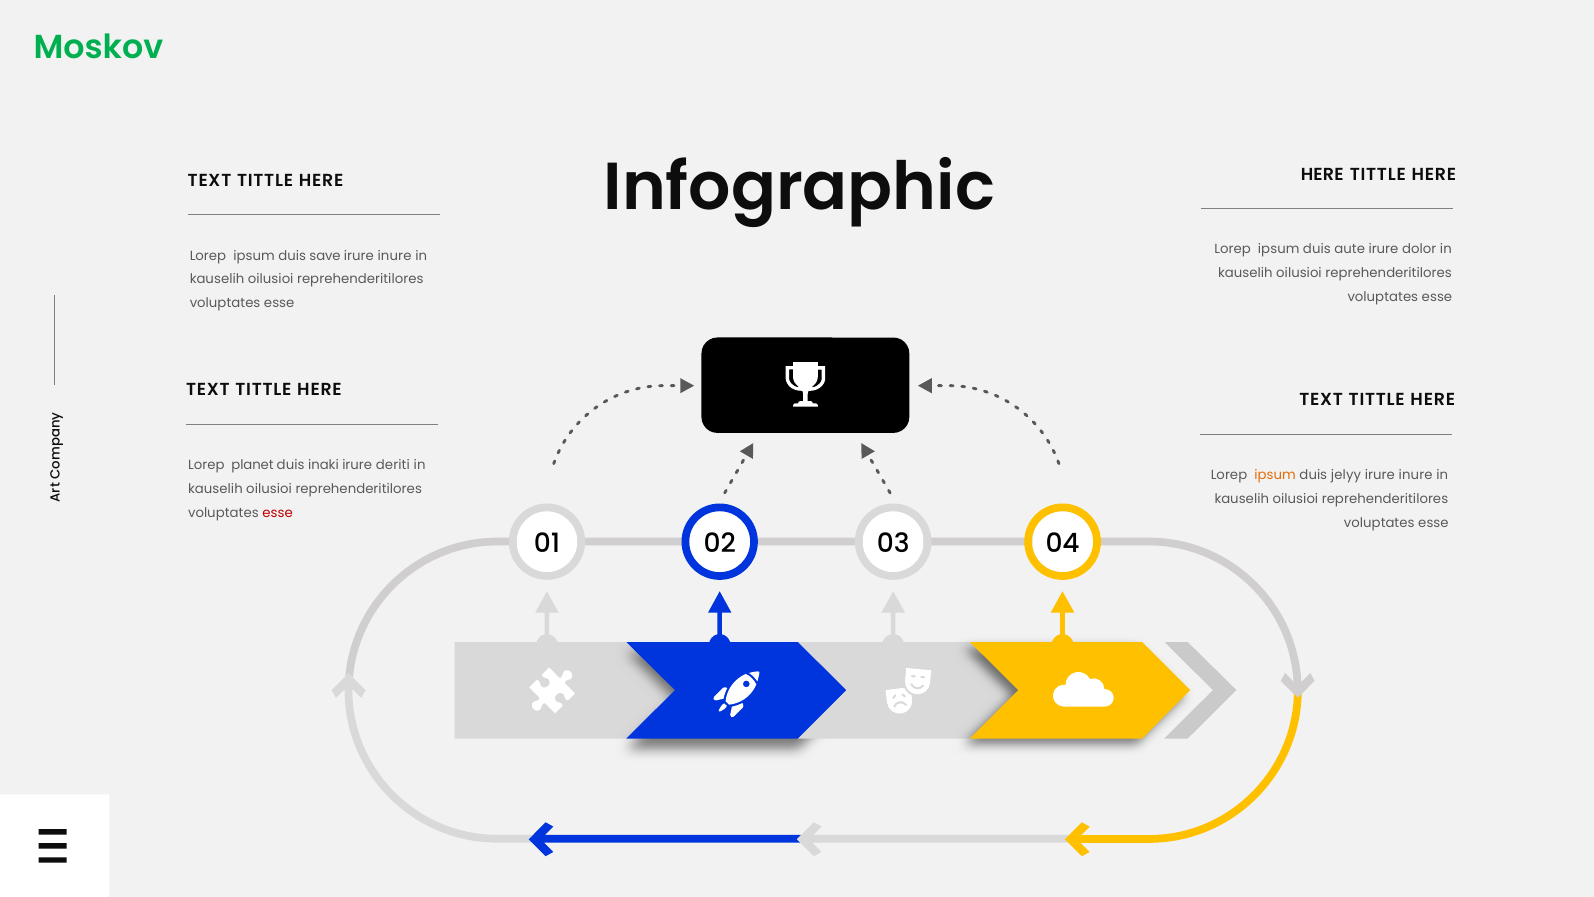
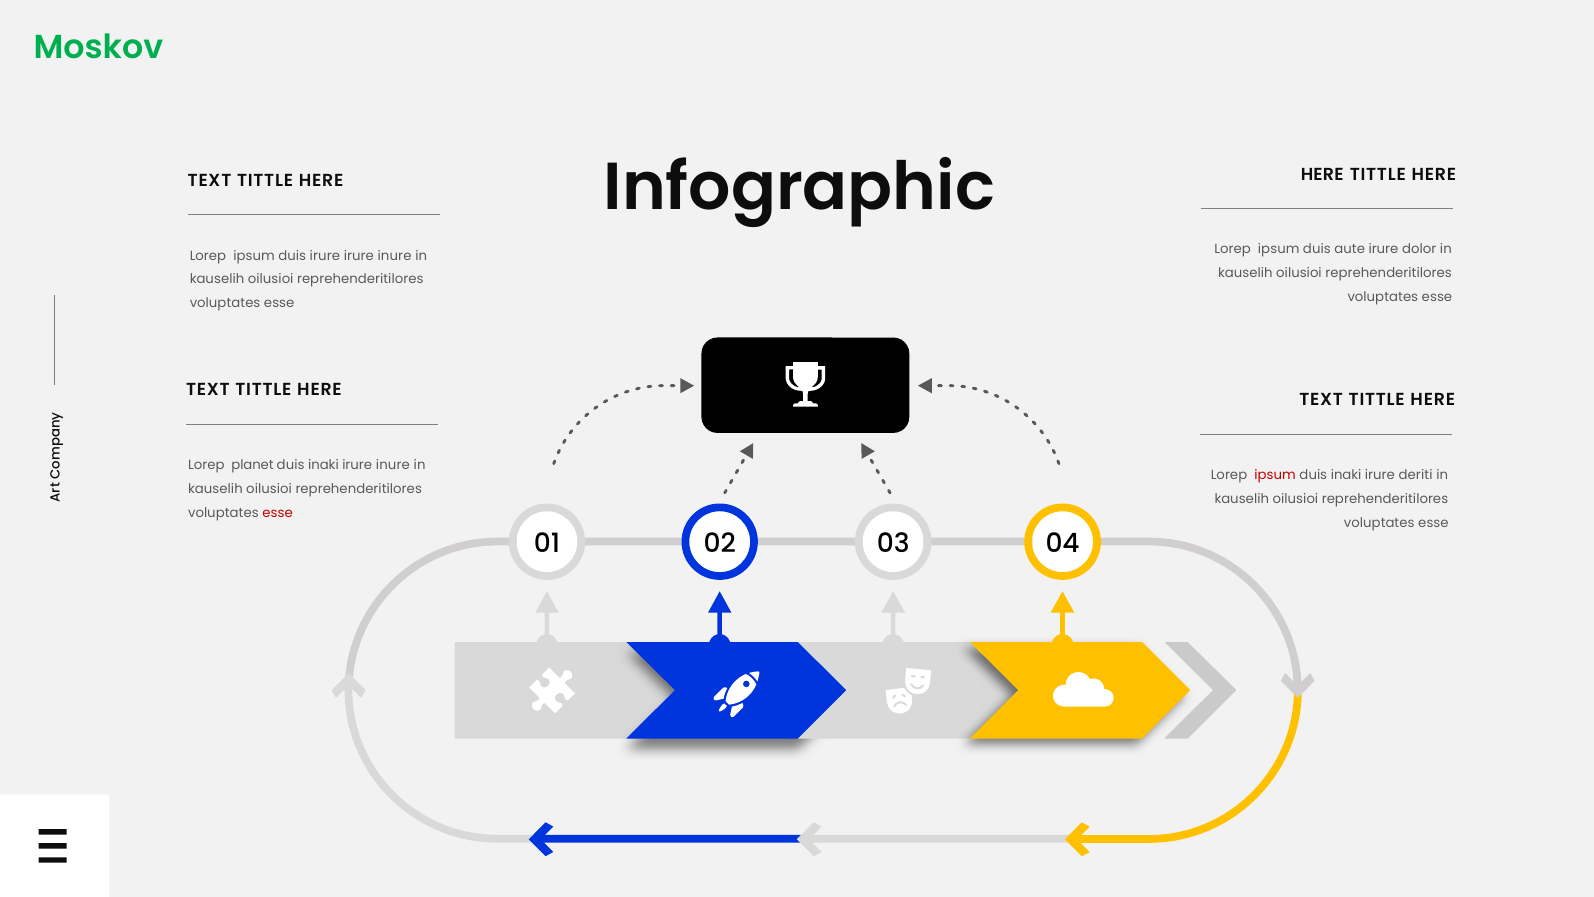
duis save: save -> irure
deriti at (393, 465): deriti -> inure
ipsum at (1275, 475) colour: orange -> red
jelyy at (1346, 475): jelyy -> inaki
inure at (1416, 475): inure -> deriti
